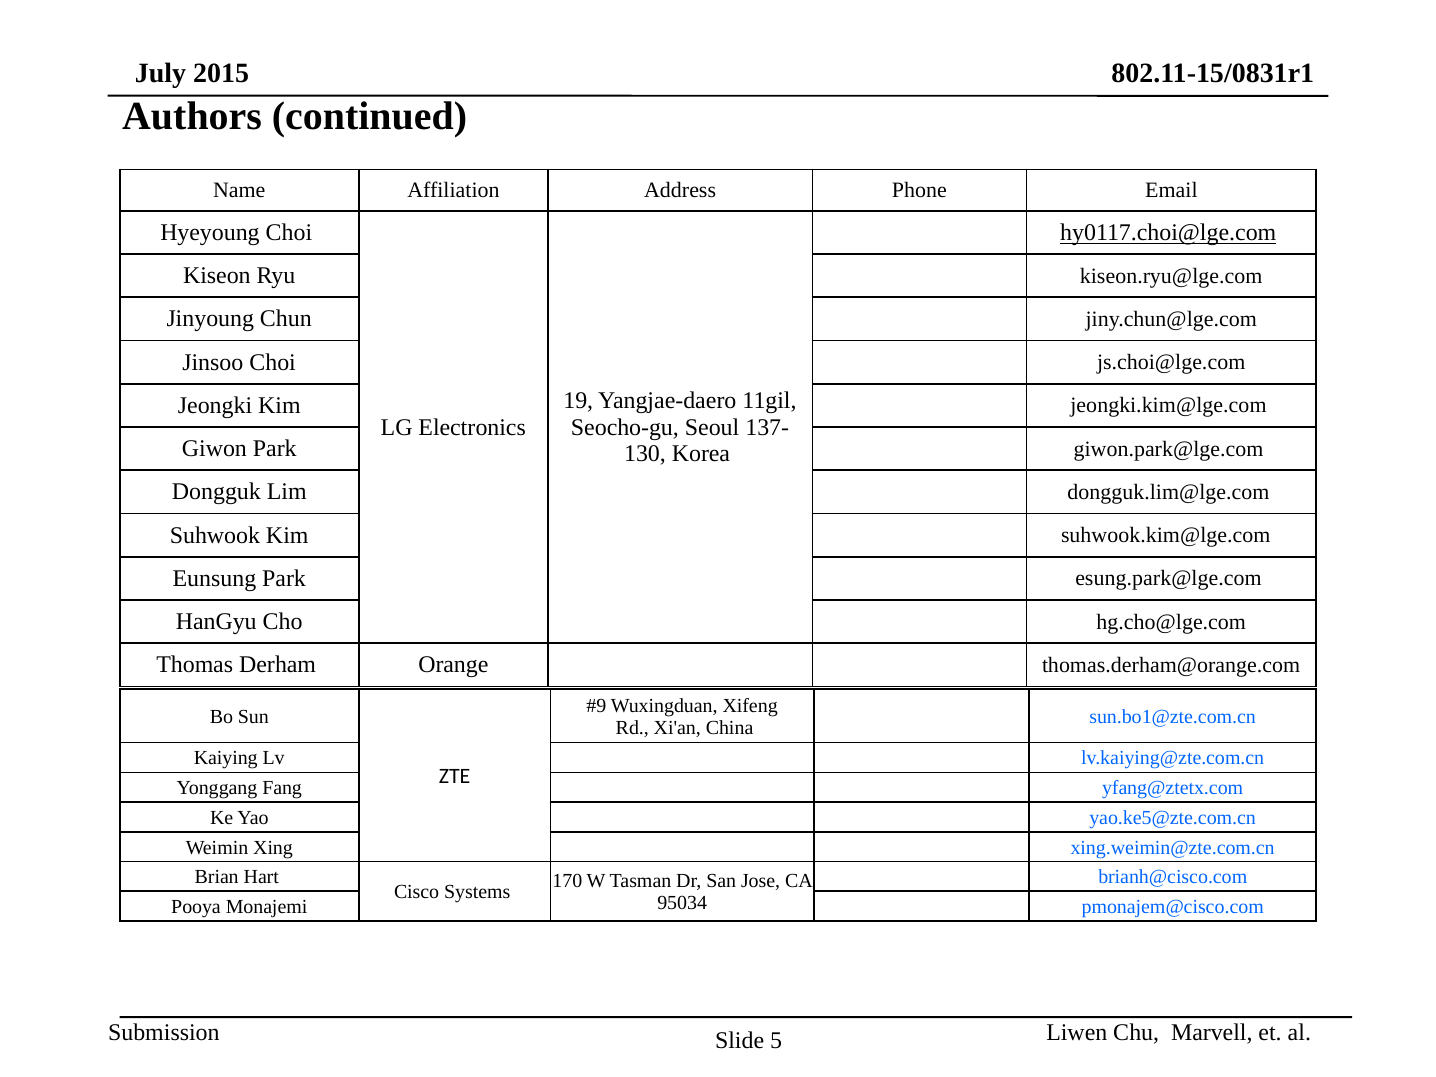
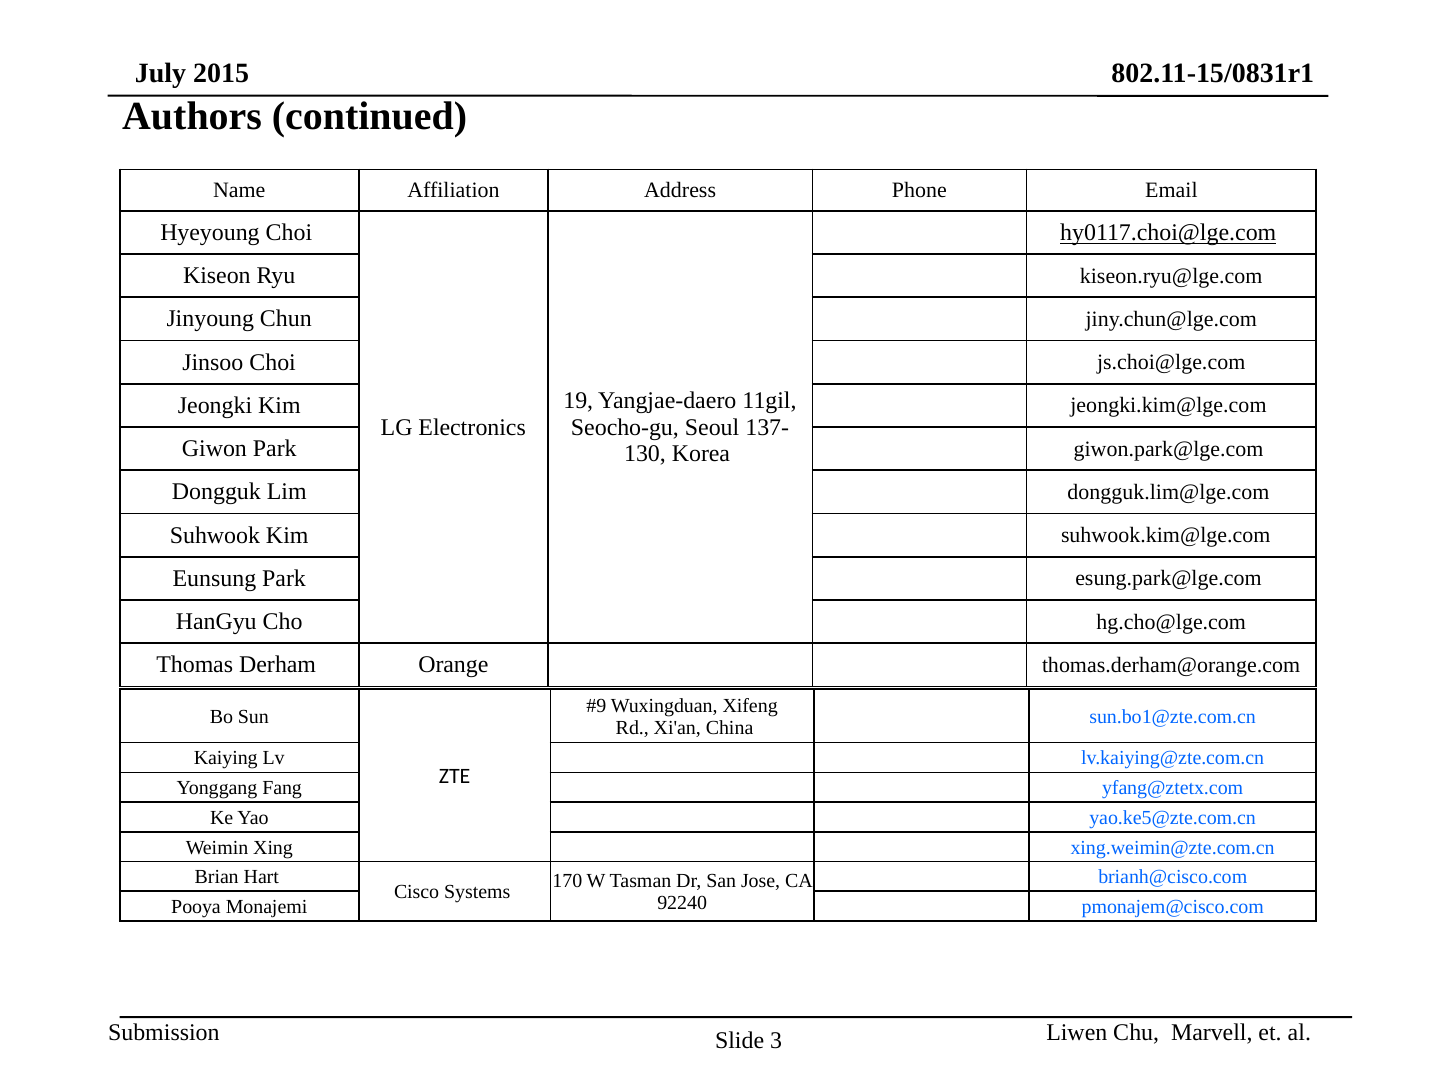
95034: 95034 -> 92240
5: 5 -> 3
